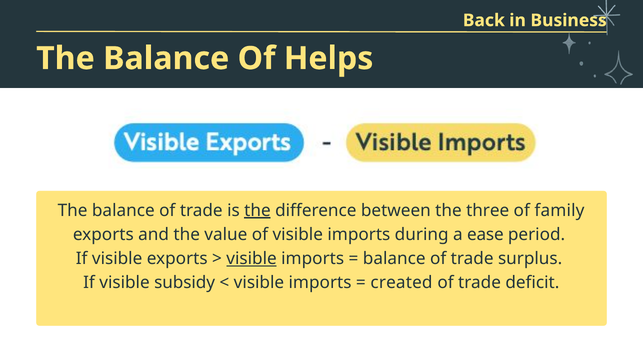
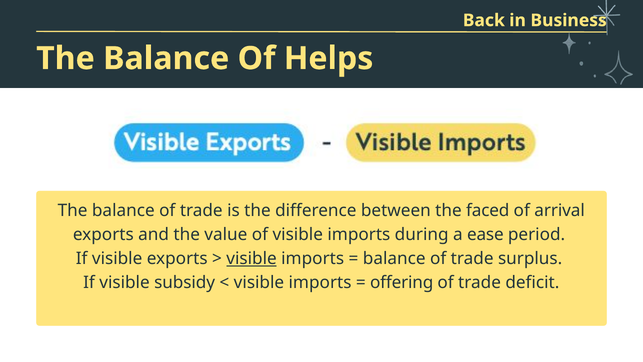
the at (257, 210) underline: present -> none
three: three -> faced
family: family -> arrival
created: created -> offering
